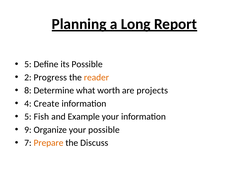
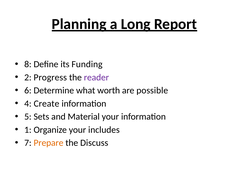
5 at (28, 64): 5 -> 8
its Possible: Possible -> Funding
reader colour: orange -> purple
8: 8 -> 6
projects: projects -> possible
Fish: Fish -> Sets
Example: Example -> Material
9: 9 -> 1
your possible: possible -> includes
